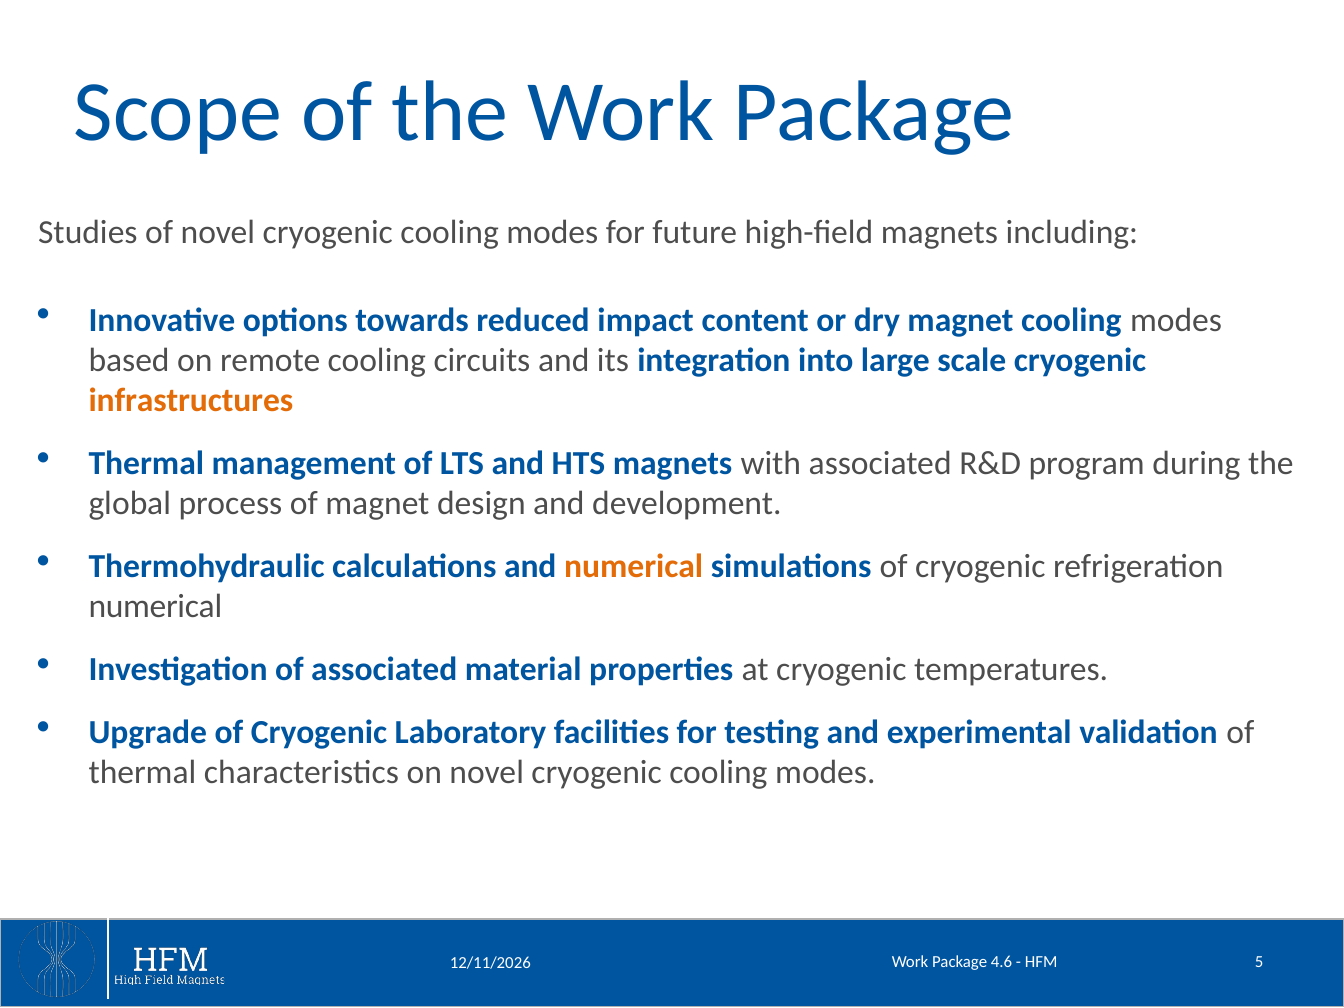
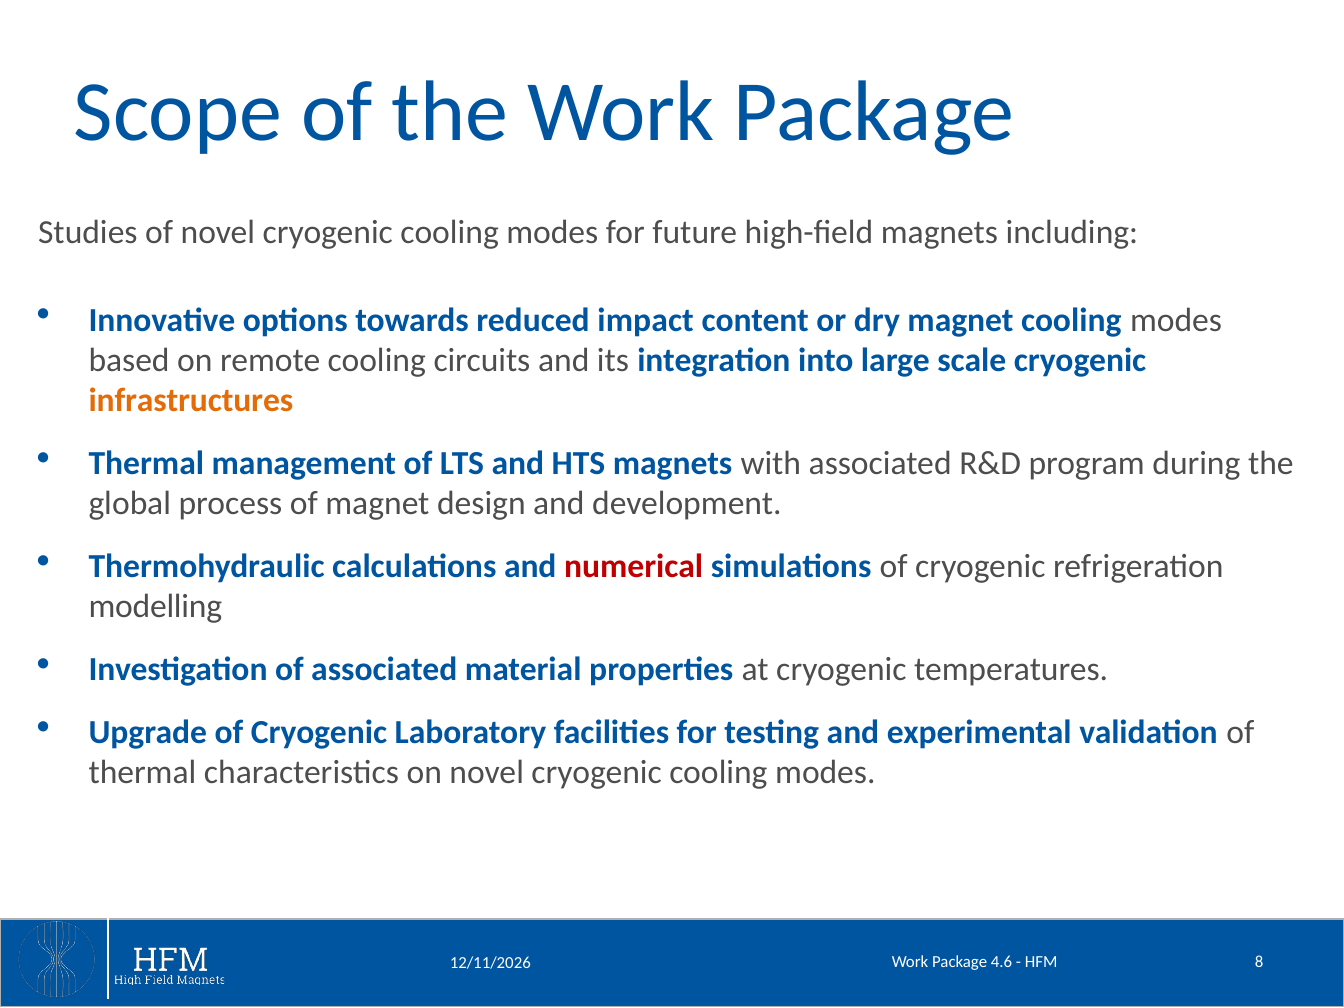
numerical at (634, 566) colour: orange -> red
numerical at (155, 607): numerical -> modelling
5: 5 -> 8
